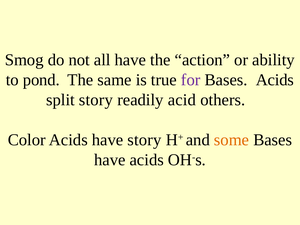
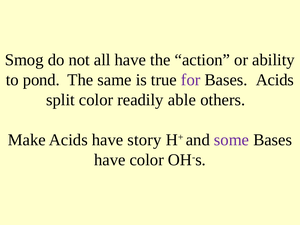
split story: story -> color
acid: acid -> able
Color: Color -> Make
some colour: orange -> purple
have acids: acids -> color
